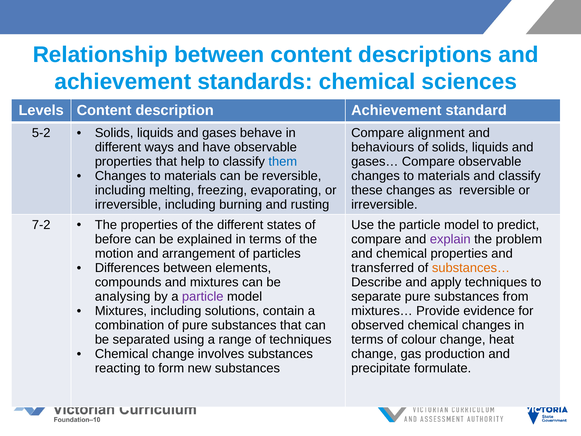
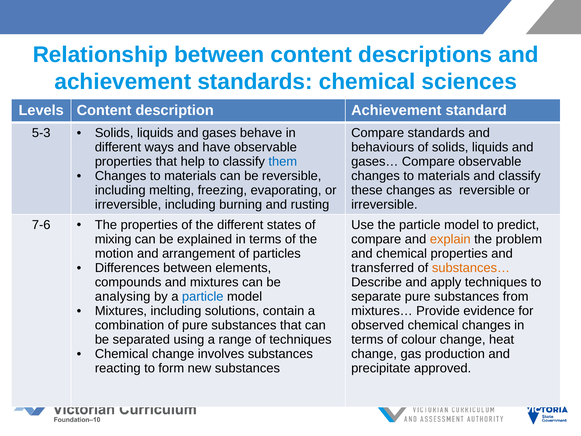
5-2: 5-2 -> 5-3
Compare alignment: alignment -> standards
7-2: 7-2 -> 7-6
before: before -> mixing
explain colour: purple -> orange
particle at (203, 296) colour: purple -> blue
formulate: formulate -> approved
